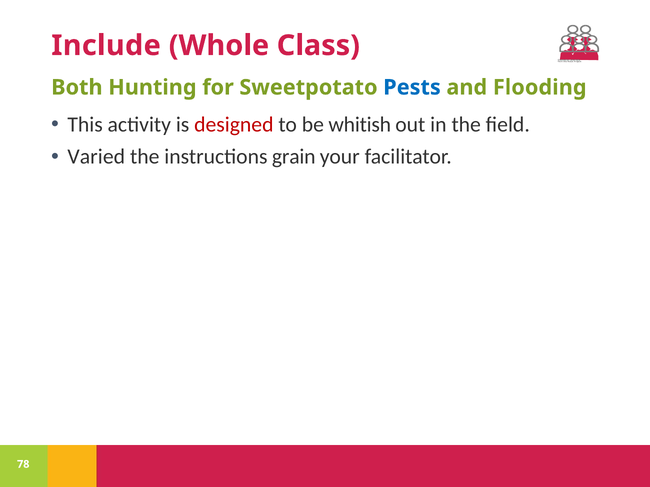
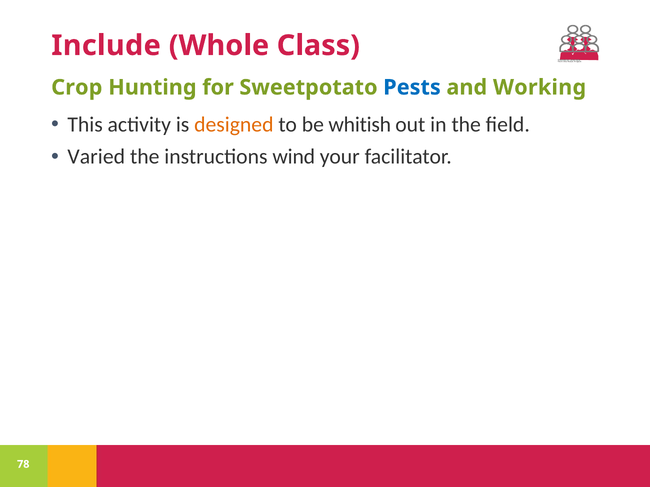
Both: Both -> Crop
Flooding: Flooding -> Working
designed colour: red -> orange
grain: grain -> wind
